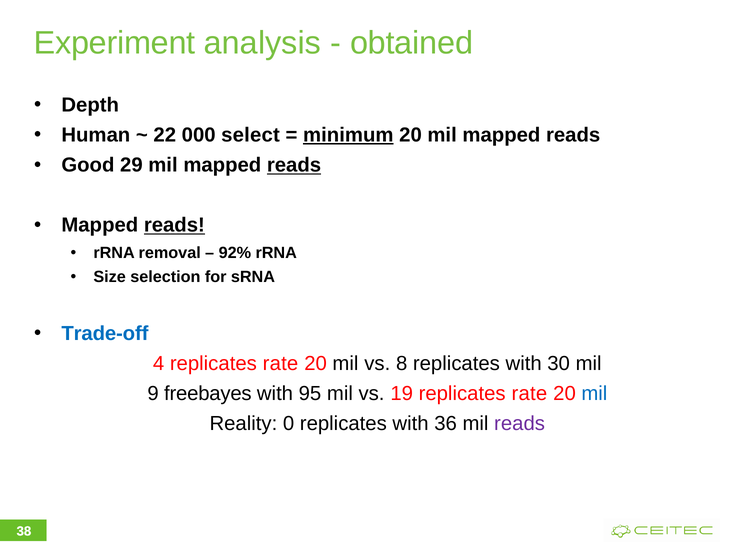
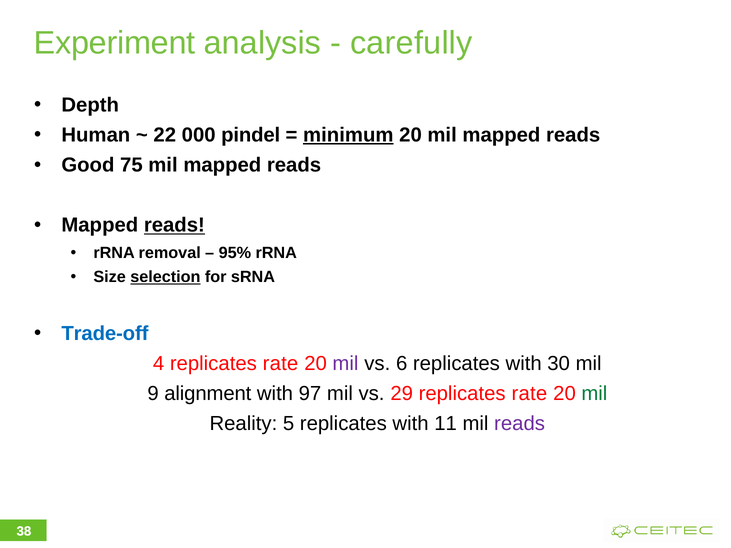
obtained: obtained -> carefully
select: select -> pindel
29: 29 -> 75
reads at (294, 165) underline: present -> none
92%: 92% -> 95%
selection underline: none -> present
mil at (345, 364) colour: black -> purple
8: 8 -> 6
freebayes: freebayes -> alignment
95: 95 -> 97
19: 19 -> 29
mil at (594, 394) colour: blue -> green
0: 0 -> 5
36: 36 -> 11
